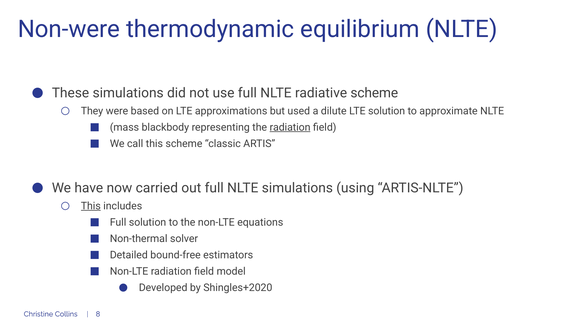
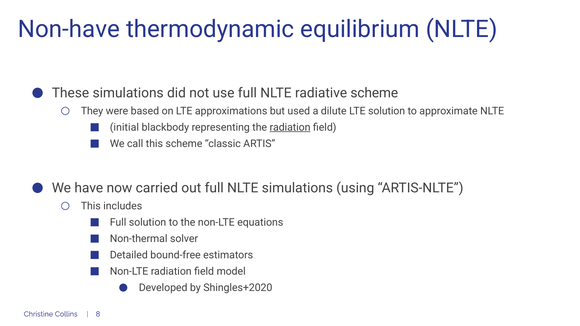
Non-were: Non-were -> Non-have
mass: mass -> initial
This at (91, 206) underline: present -> none
